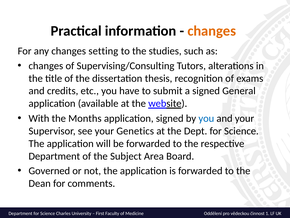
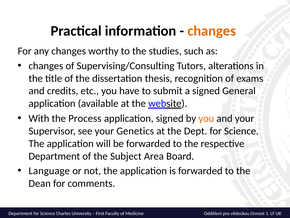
setting: setting -> worthy
Months: Months -> Process
you at (206, 118) colour: blue -> orange
Governed: Governed -> Language
